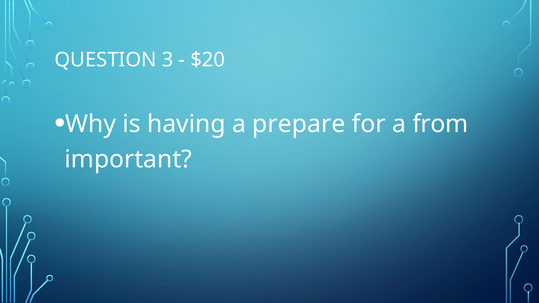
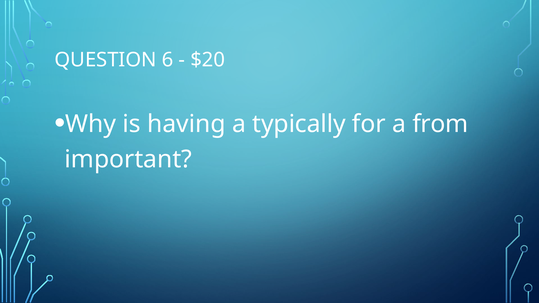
3: 3 -> 6
prepare: prepare -> typically
